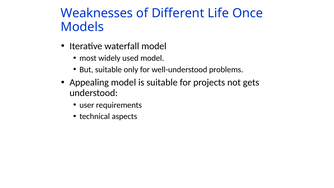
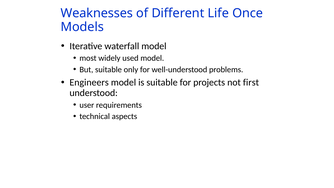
Appealing: Appealing -> Engineers
gets: gets -> first
